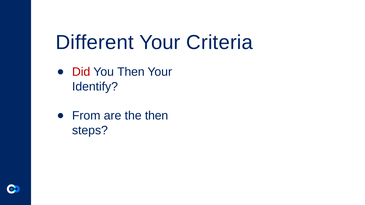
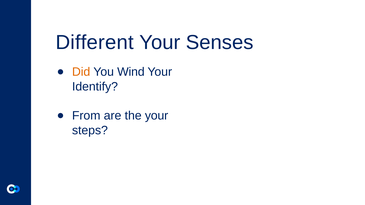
Criteria: Criteria -> Senses
Did colour: red -> orange
You Then: Then -> Wind
the then: then -> your
